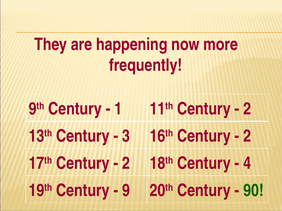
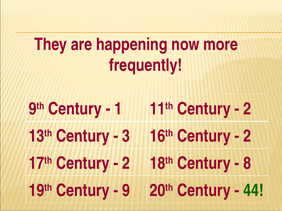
4: 4 -> 8
90: 90 -> 44
